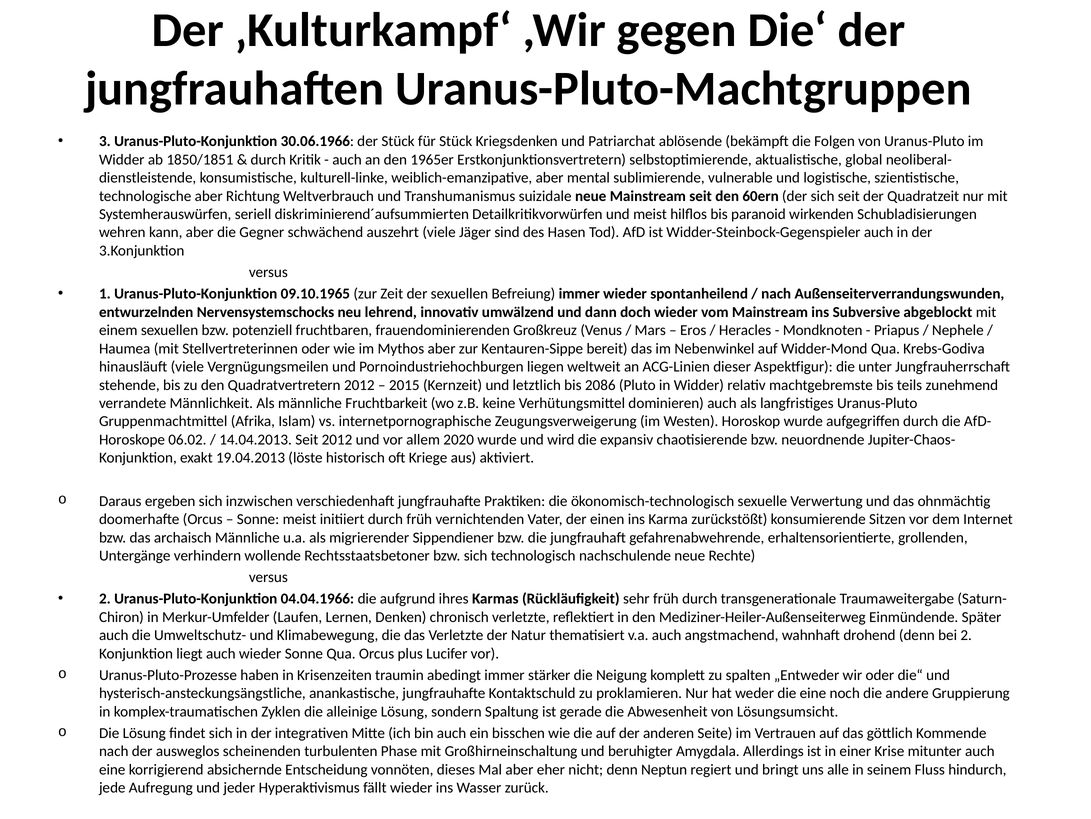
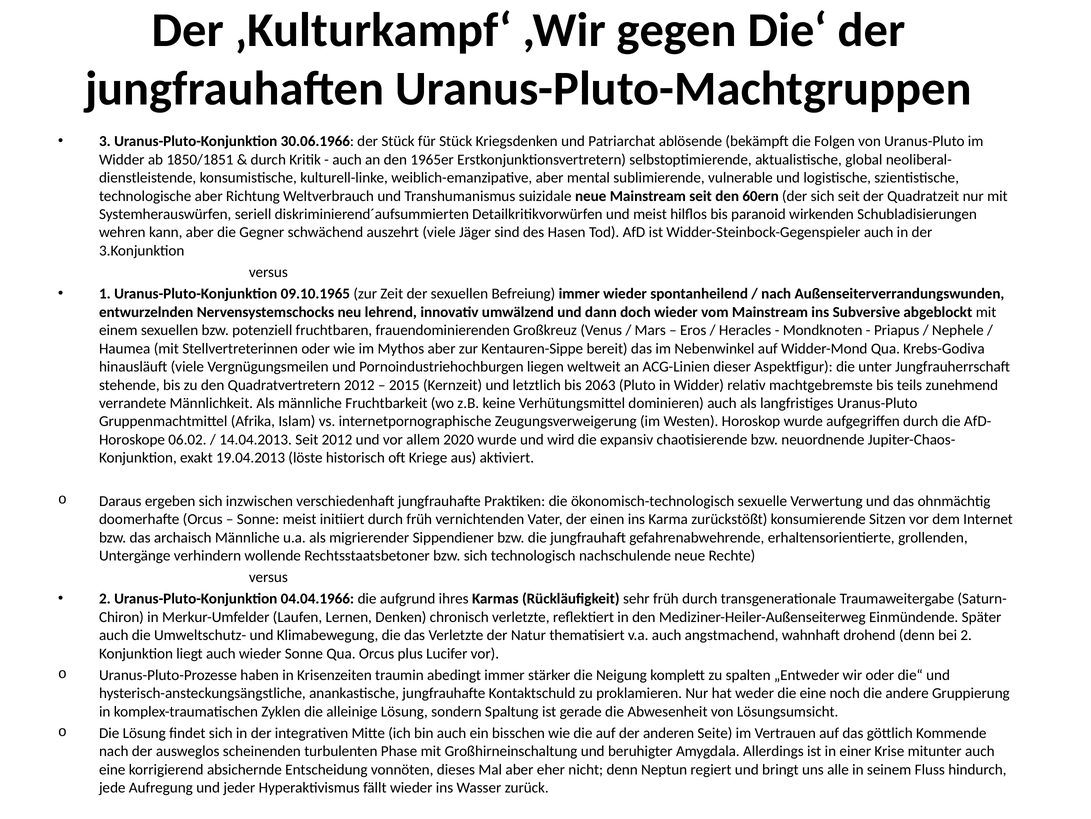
2086: 2086 -> 2063
